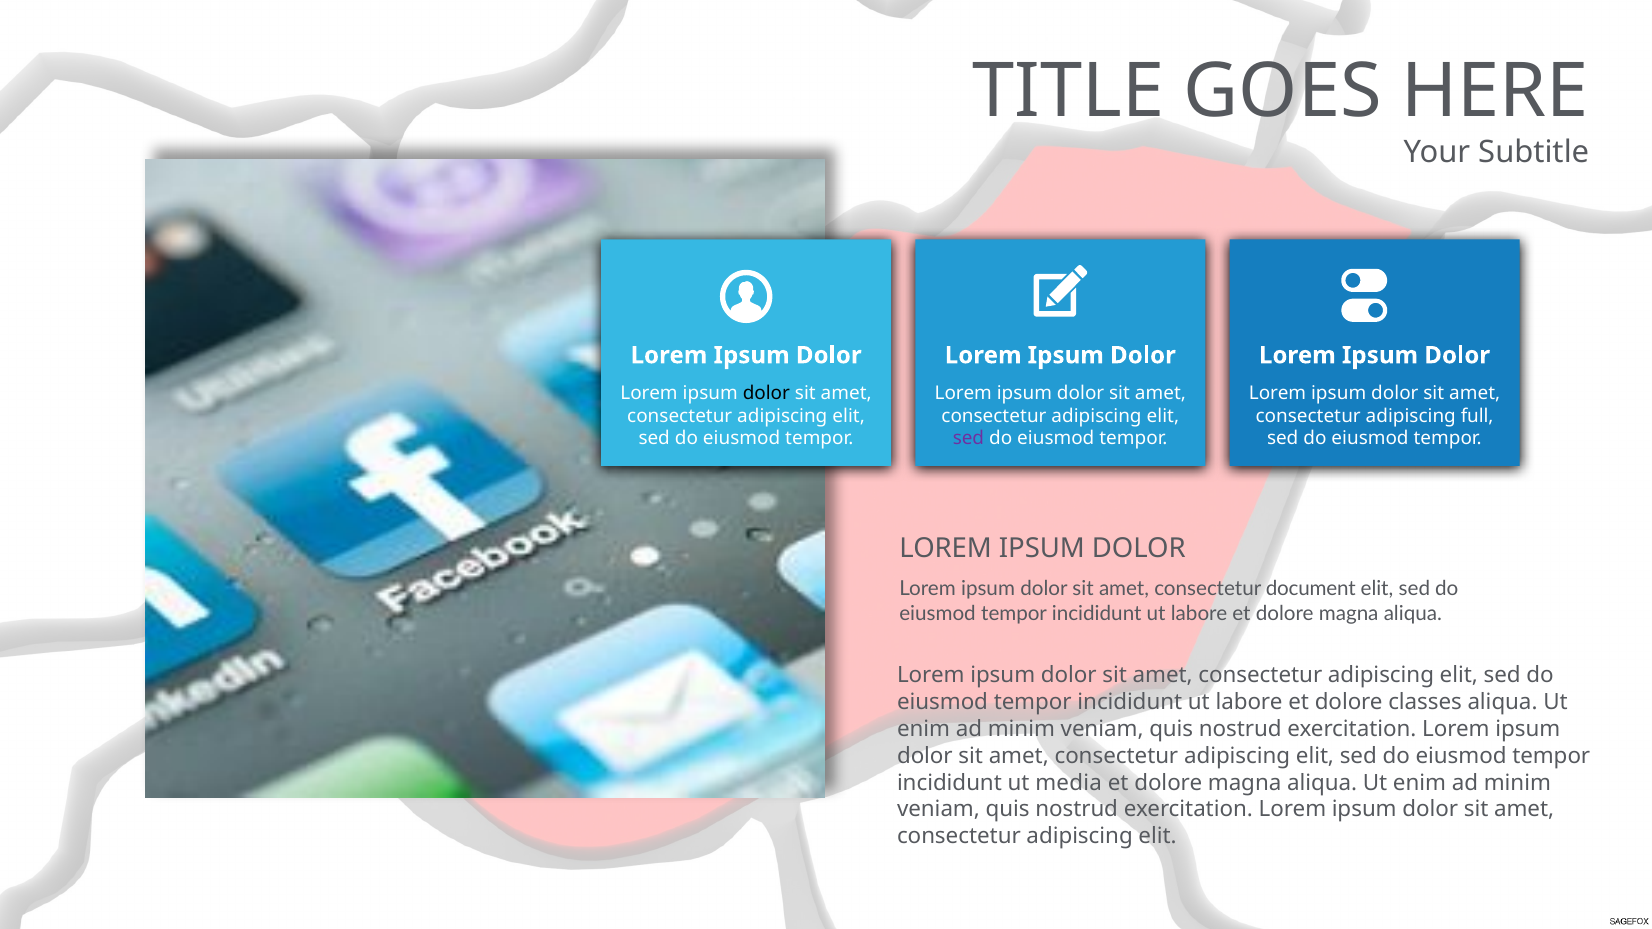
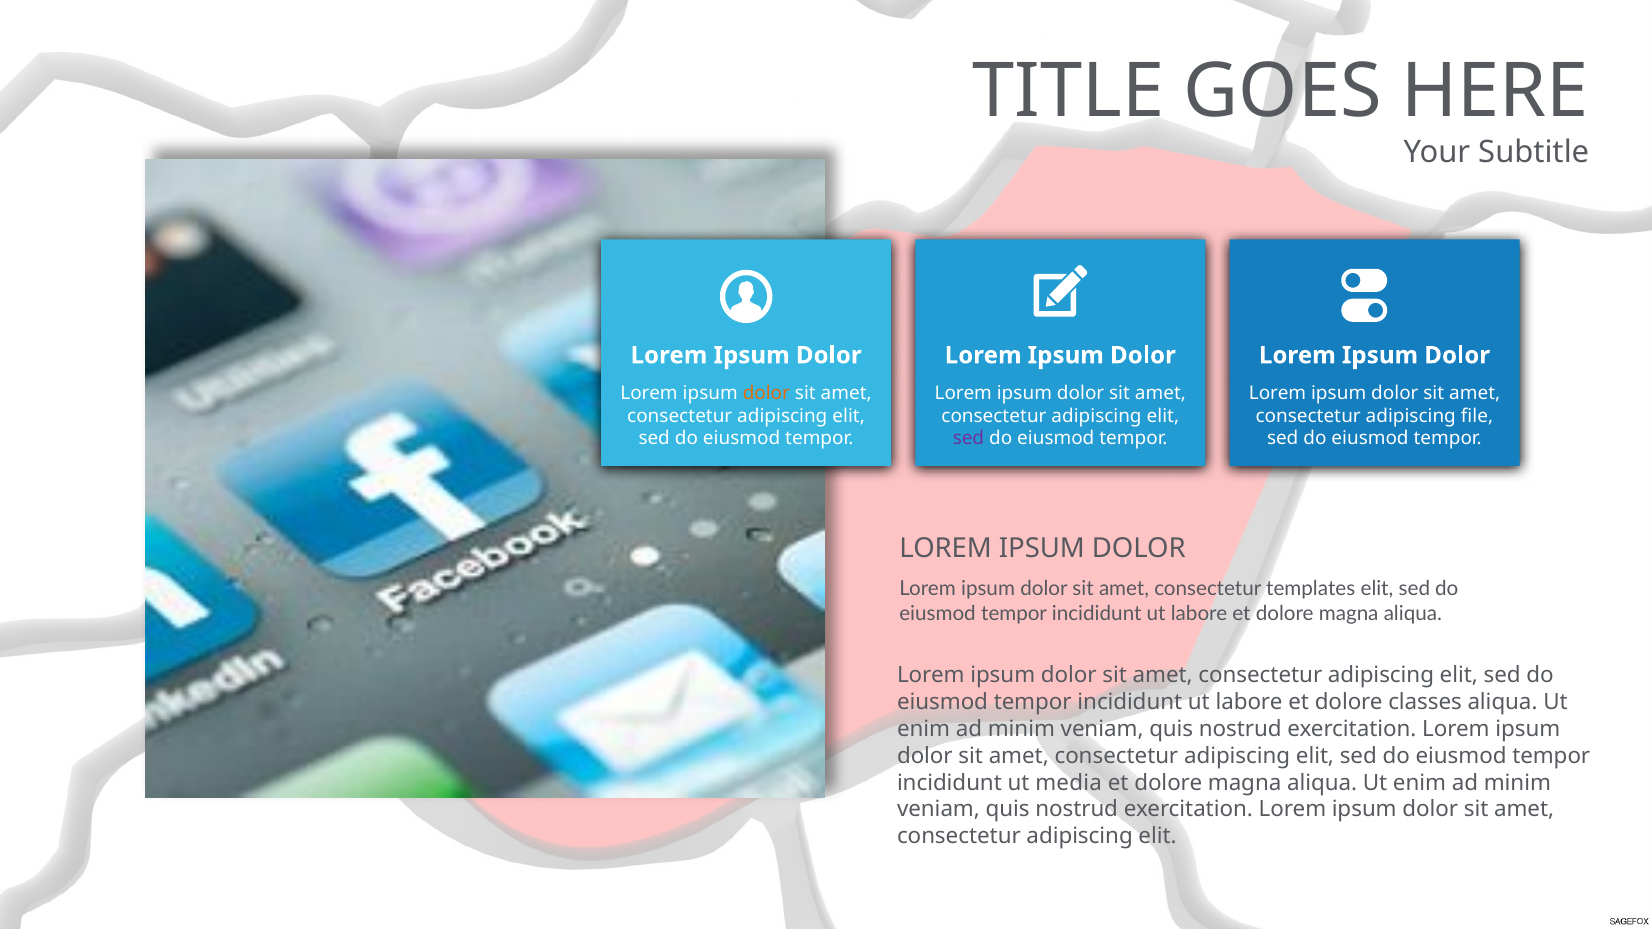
dolor at (766, 393) colour: black -> orange
full: full -> file
document: document -> templates
